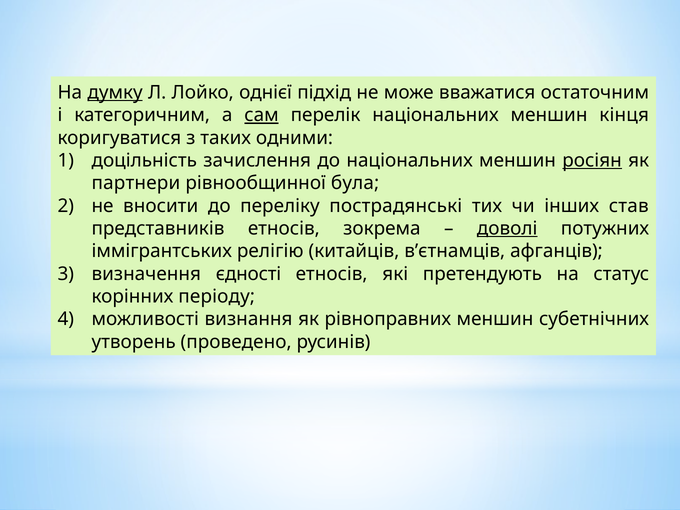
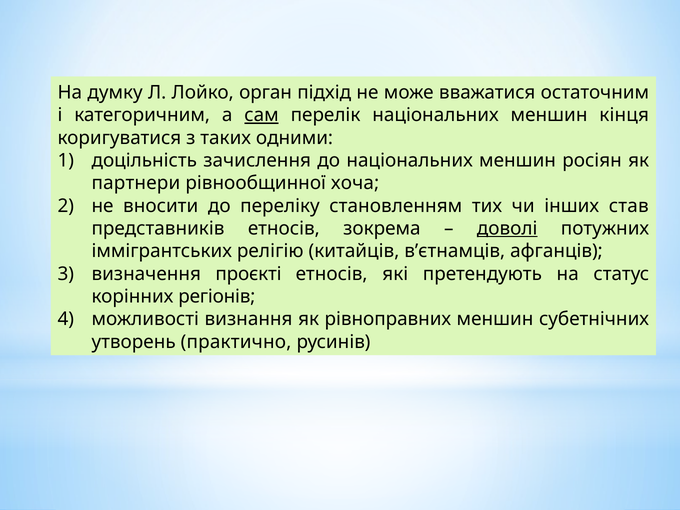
думку underline: present -> none
однієї: однієї -> орган
росіян underline: present -> none
була: була -> хоча
пострадянські: пострадянські -> становленням
єдності: єдності -> проєкті
періоду: періоду -> регіонів
проведено: проведено -> практично
